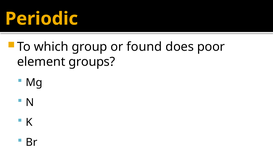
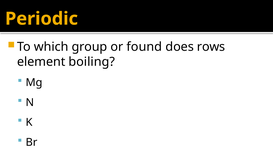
poor: poor -> rows
groups: groups -> boiling
